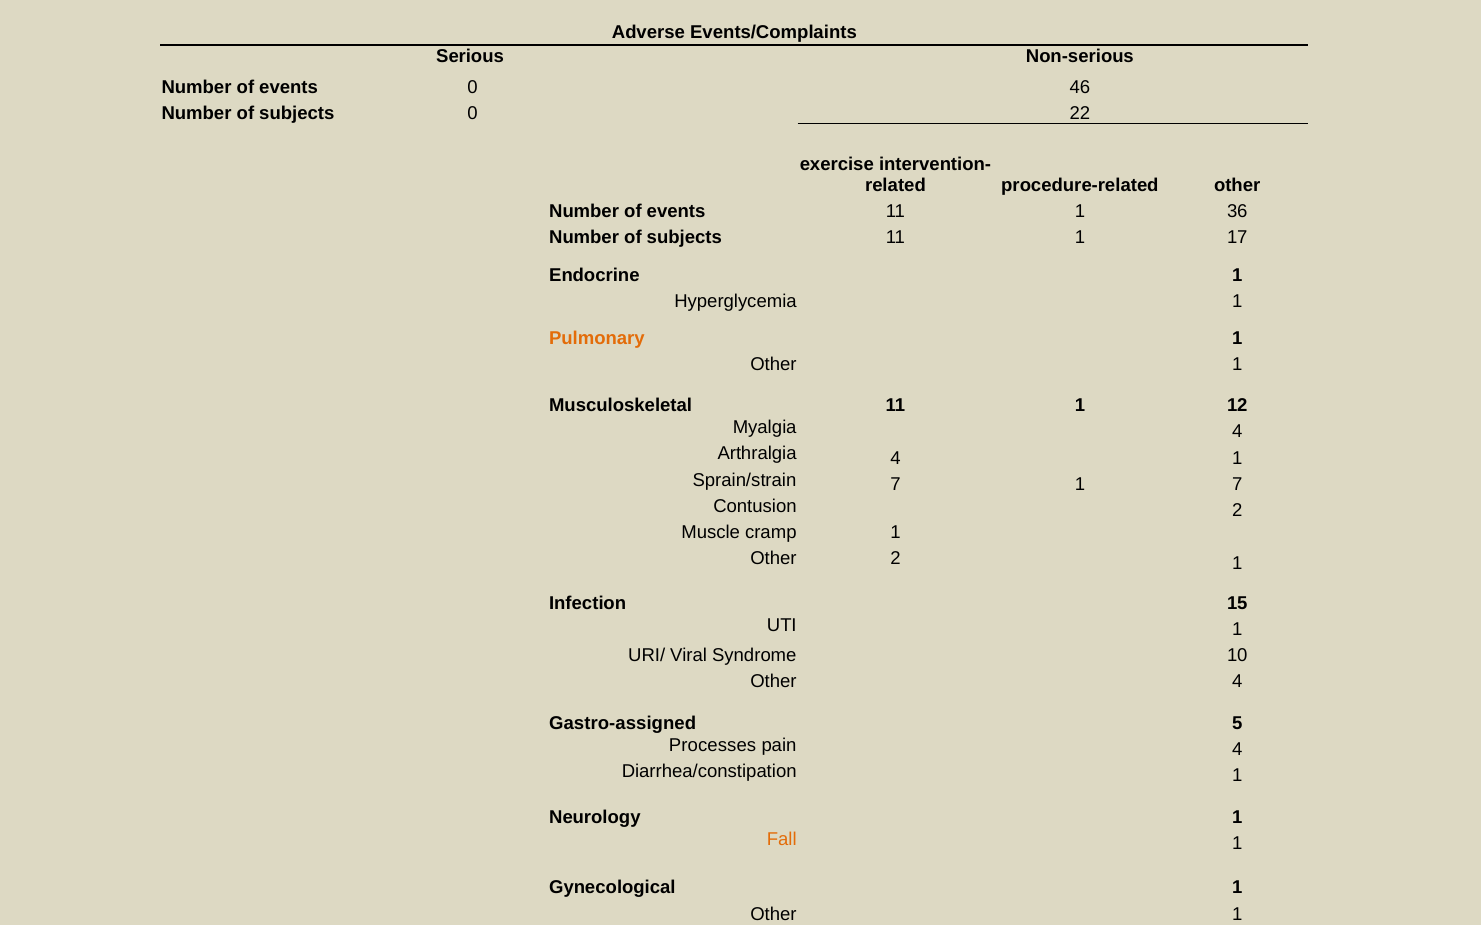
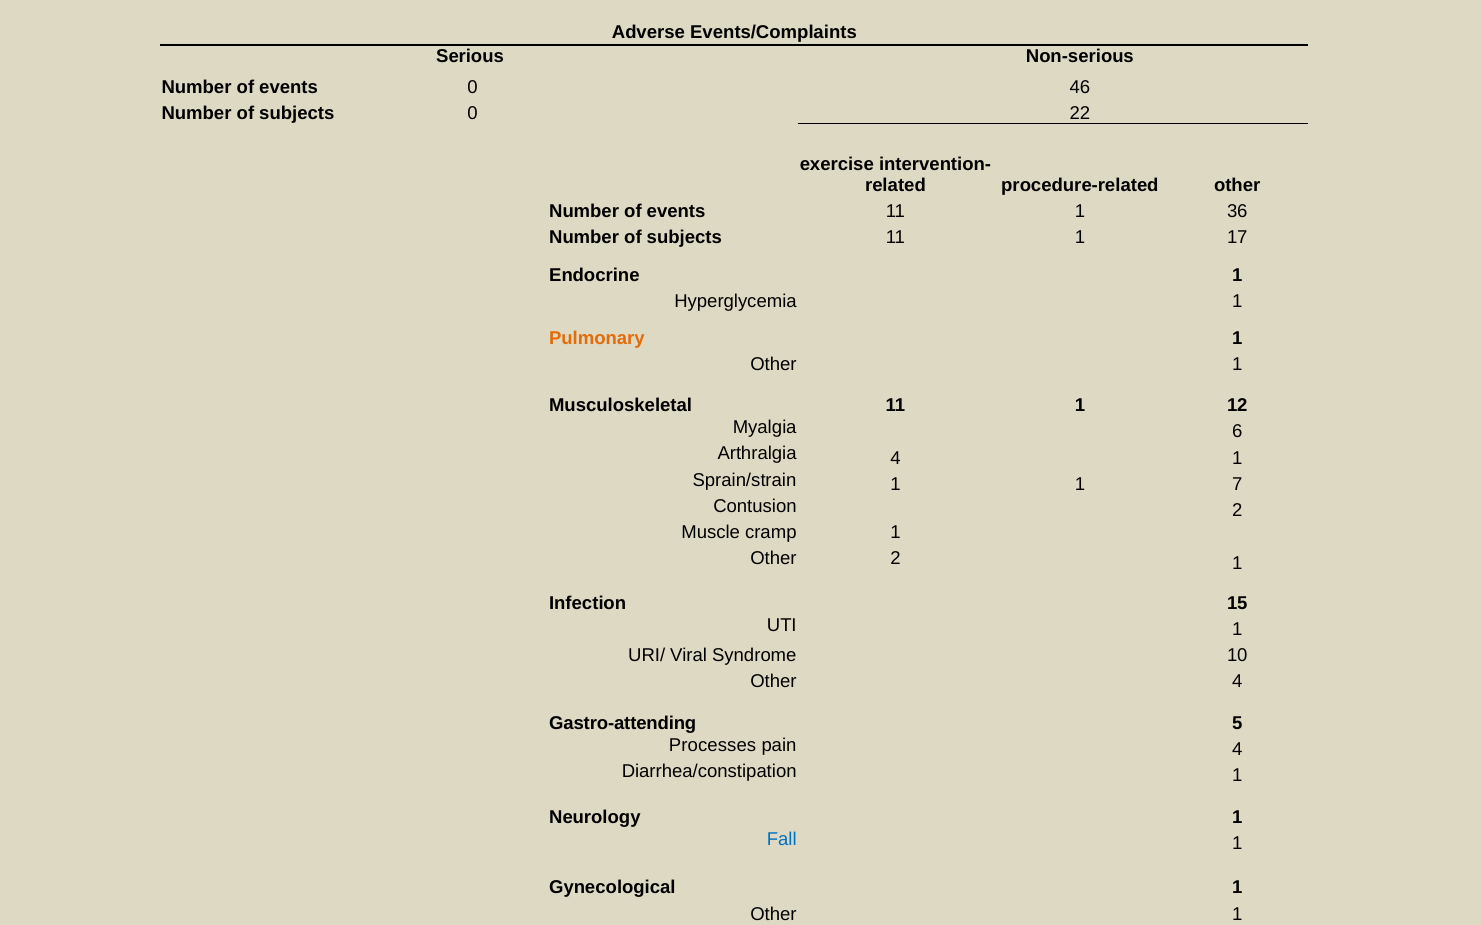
Myalgia 4: 4 -> 6
Sprain/strain 7: 7 -> 1
Gastro-assigned: Gastro-assigned -> Gastro-attending
Fall colour: orange -> blue
